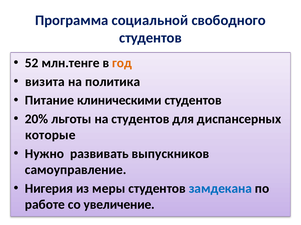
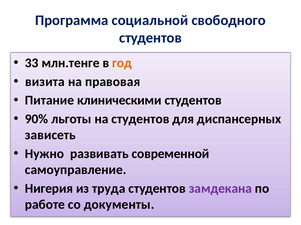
52: 52 -> 33
политика: политика -> правовая
20%: 20% -> 90%
которые: которые -> зависеть
выпускников: выпускников -> современной
меры: меры -> труда
замдекана colour: blue -> purple
увеличение: увеличение -> документы
